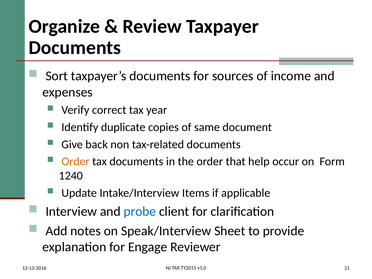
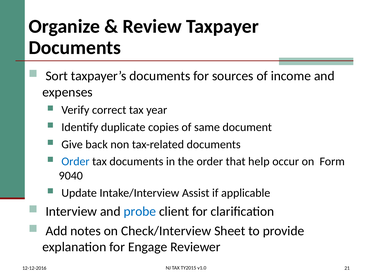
Order at (75, 161) colour: orange -> blue
1240: 1240 -> 9040
Items: Items -> Assist
Speak/Interview: Speak/Interview -> Check/Interview
